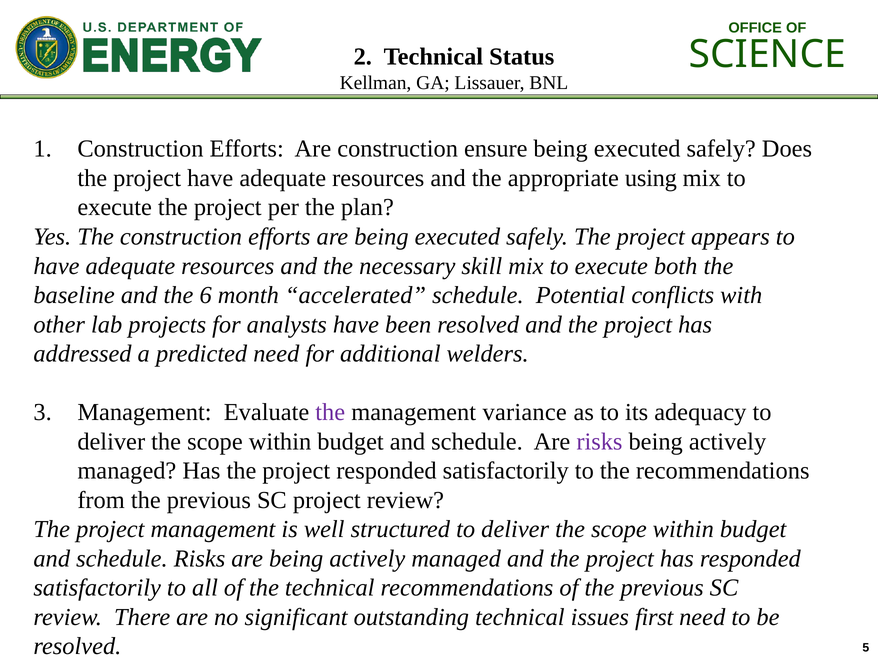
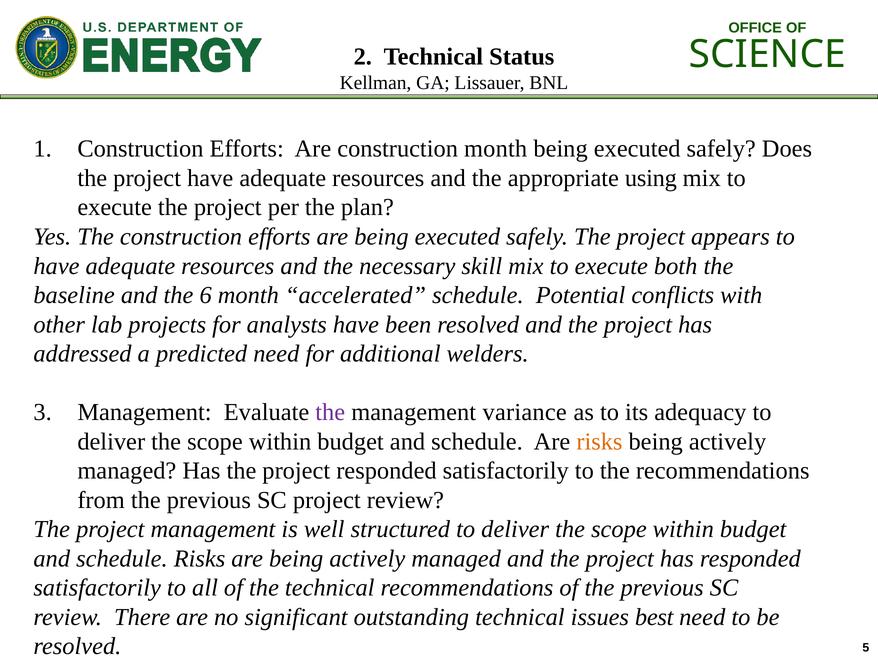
construction ensure: ensure -> month
risks at (599, 442) colour: purple -> orange
first: first -> best
